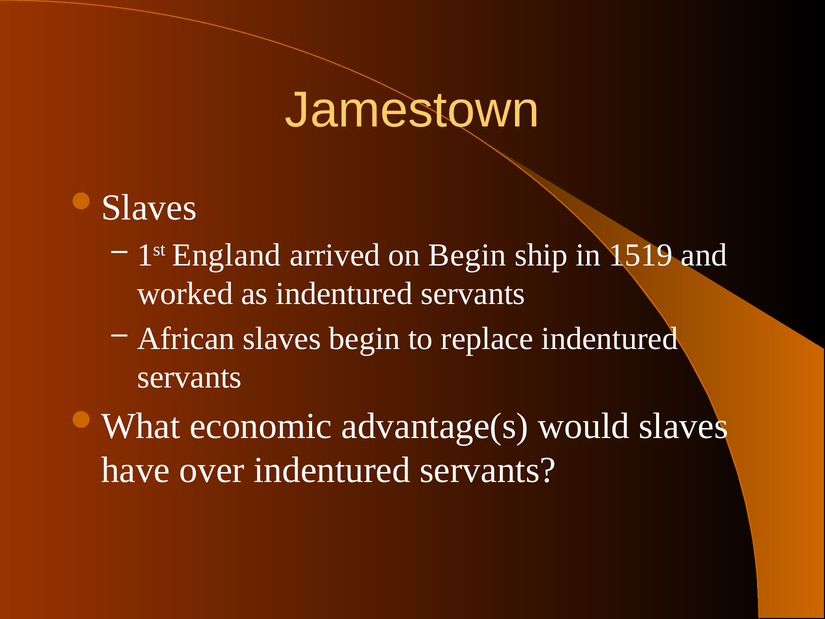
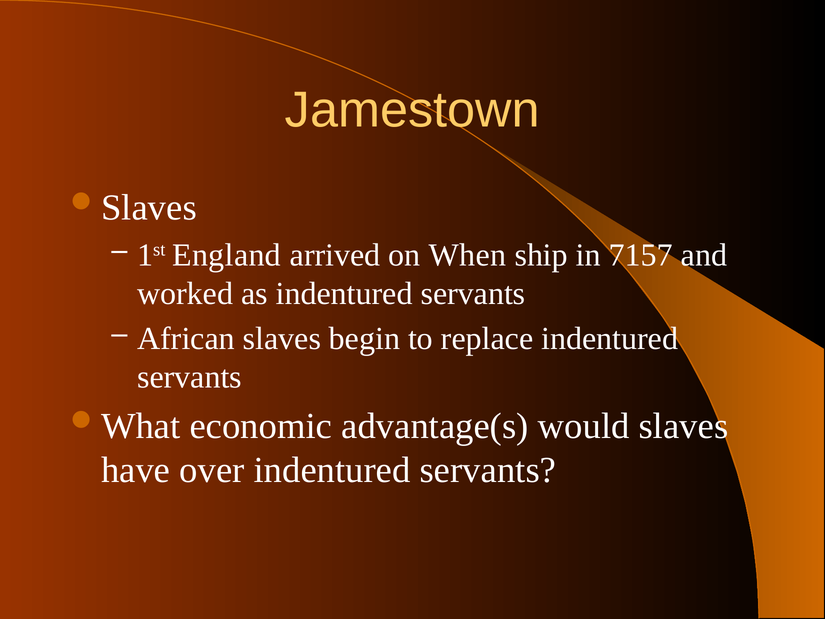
on Begin: Begin -> When
1519: 1519 -> 7157
